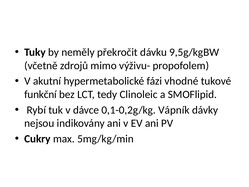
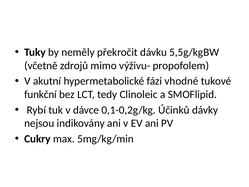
9,5g/kgBW: 9,5g/kgBW -> 5,5g/kgBW
Vápník: Vápník -> Účinků
